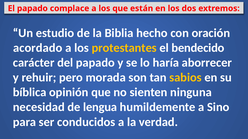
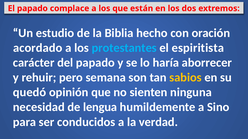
protestantes colour: yellow -> light blue
bendecido: bendecido -> espiritista
morada: morada -> semana
bíblica: bíblica -> quedó
